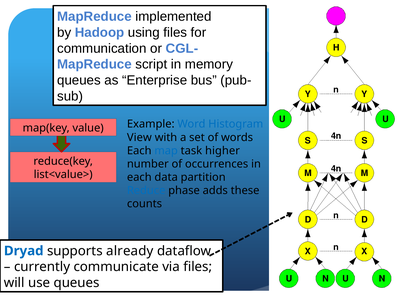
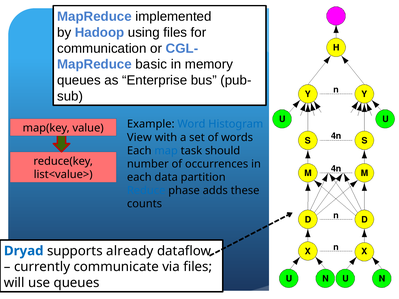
script: script -> basic
higher: higher -> should
